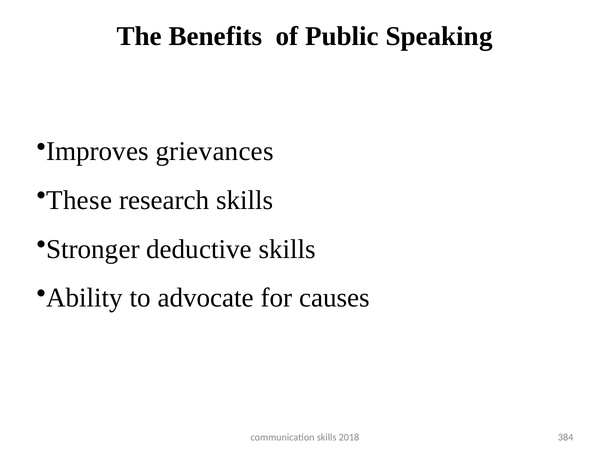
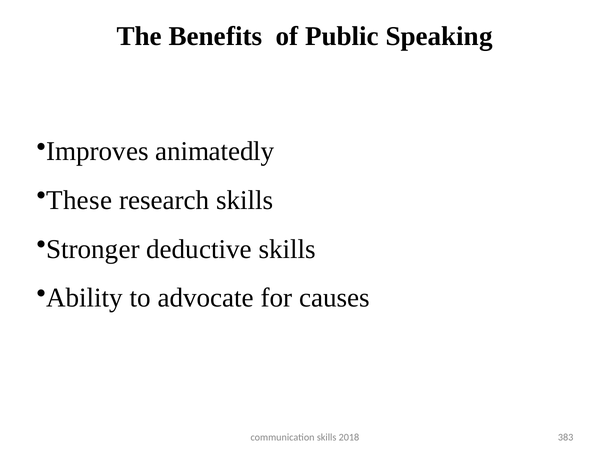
grievances: grievances -> animatedly
384: 384 -> 383
